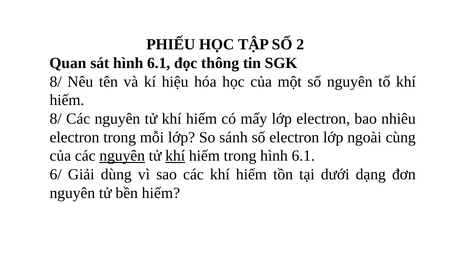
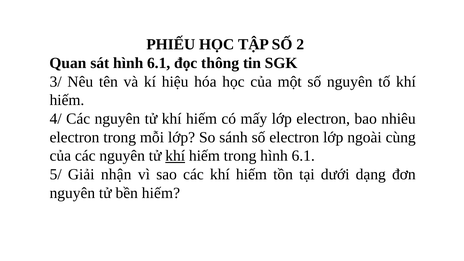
8/ at (56, 82): 8/ -> 3/
8/ at (56, 119): 8/ -> 4/
nguyên at (122, 156) underline: present -> none
6/: 6/ -> 5/
dùng: dùng -> nhận
